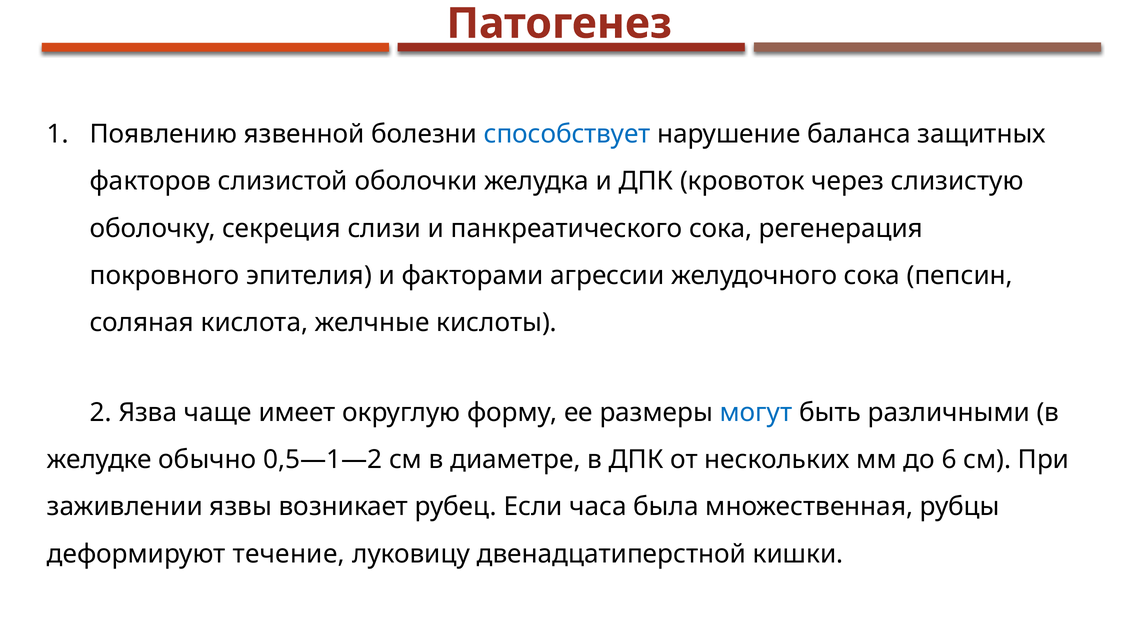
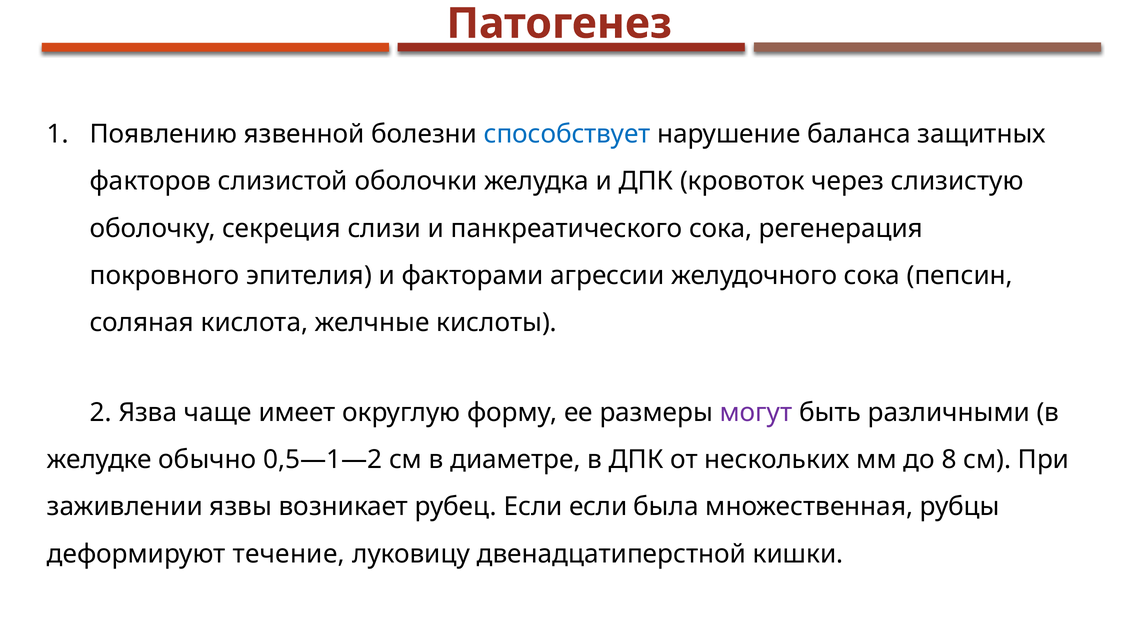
могут colour: blue -> purple
6: 6 -> 8
Если часа: часа -> если
